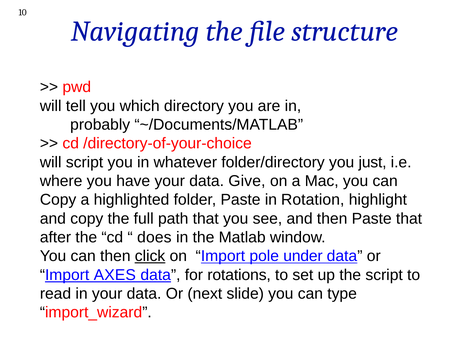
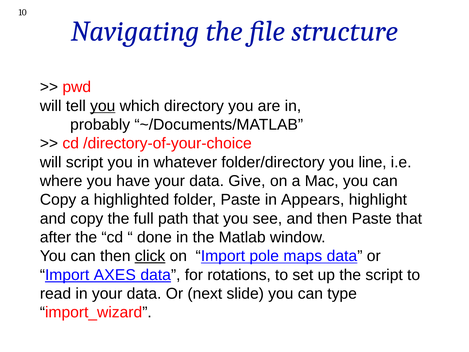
you at (103, 106) underline: none -> present
just: just -> line
Rotation: Rotation -> Appears
does: does -> done
under: under -> maps
